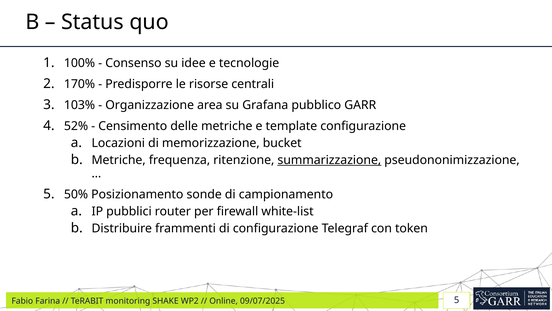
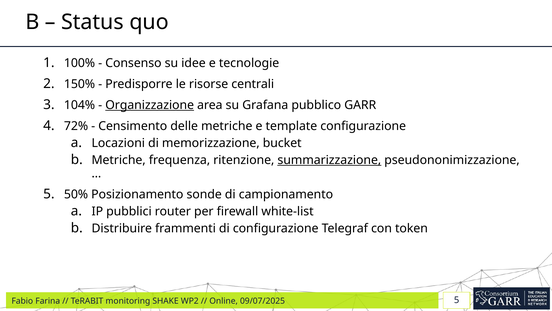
170%: 170% -> 150%
103%: 103% -> 104%
Organizzazione underline: none -> present
52%: 52% -> 72%
